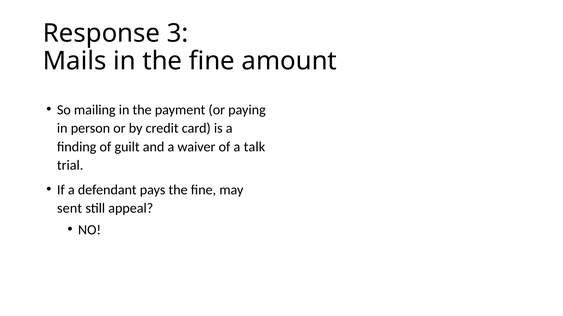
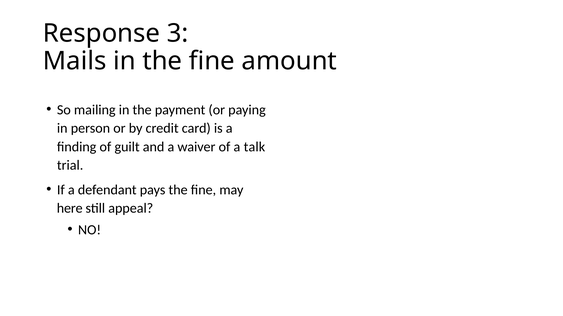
sent: sent -> here
